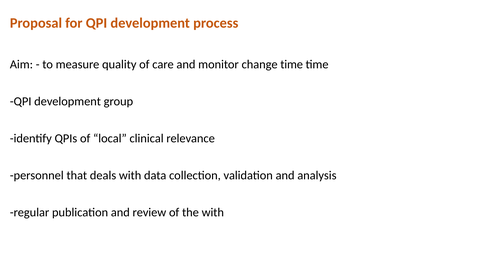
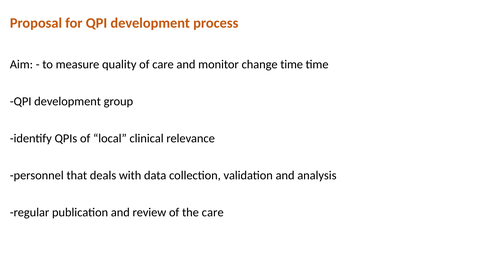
the with: with -> care
